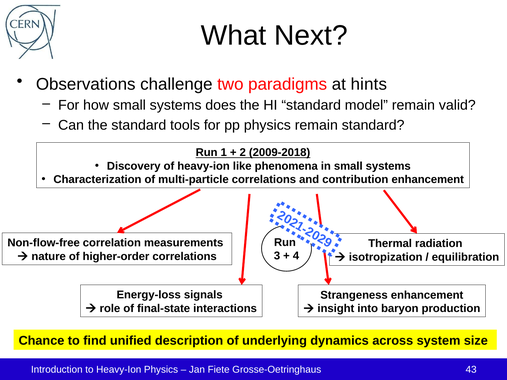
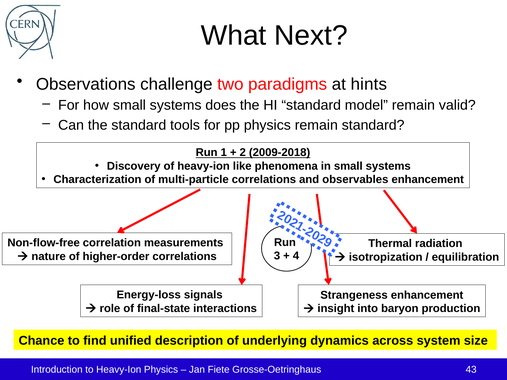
contribution: contribution -> observables
